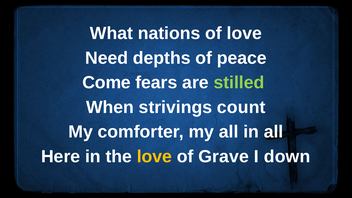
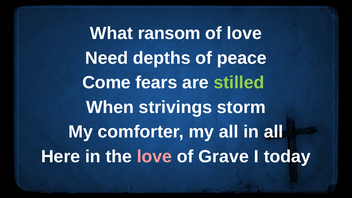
nations: nations -> ransom
count: count -> storm
love at (154, 157) colour: yellow -> pink
down: down -> today
